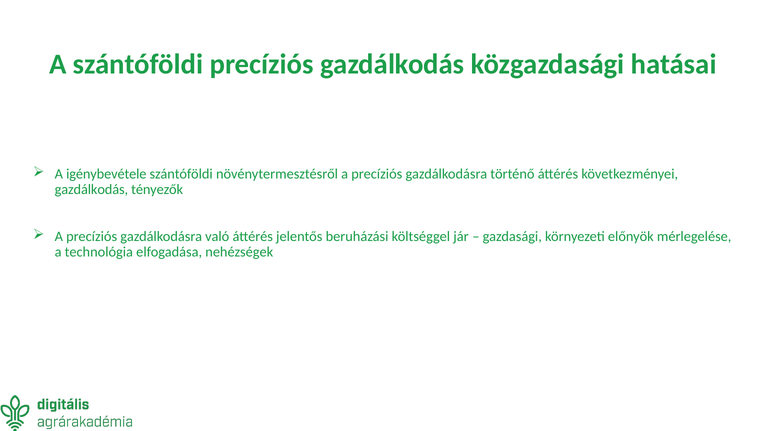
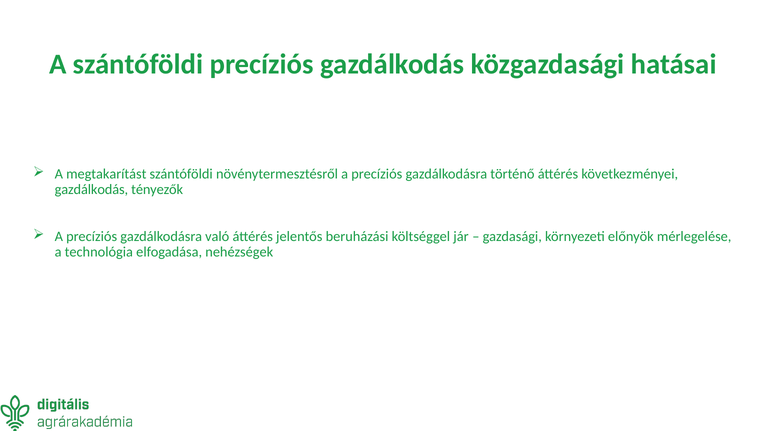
igénybevétele: igénybevétele -> megtakarítást
